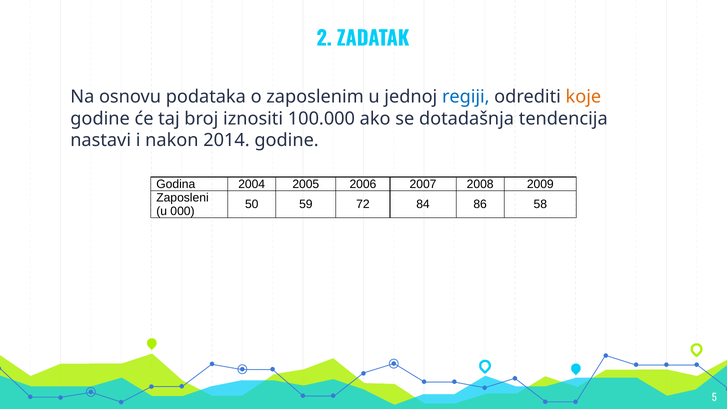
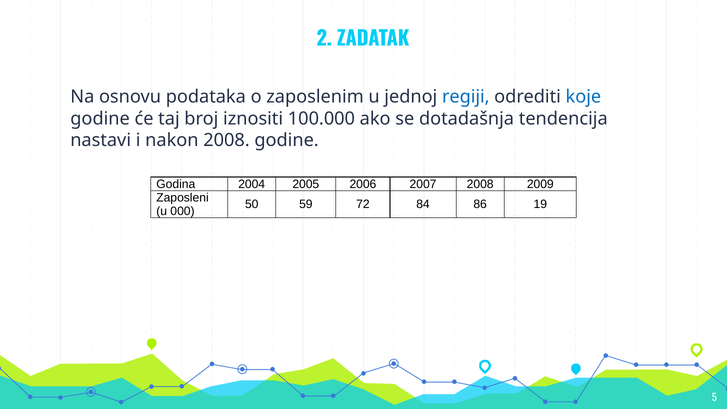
koje colour: orange -> blue
nakon 2014: 2014 -> 2008
58: 58 -> 19
